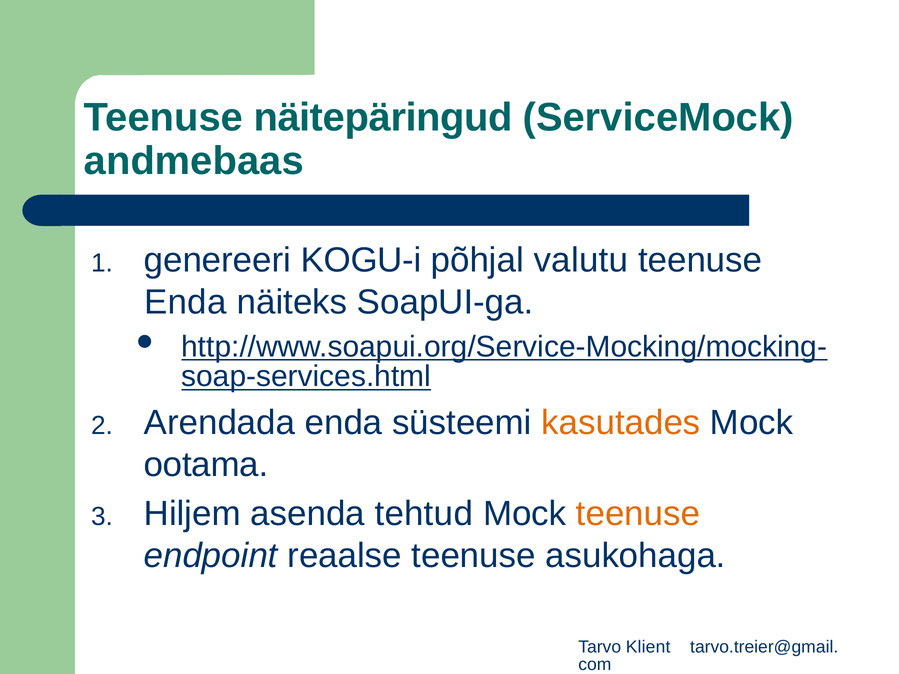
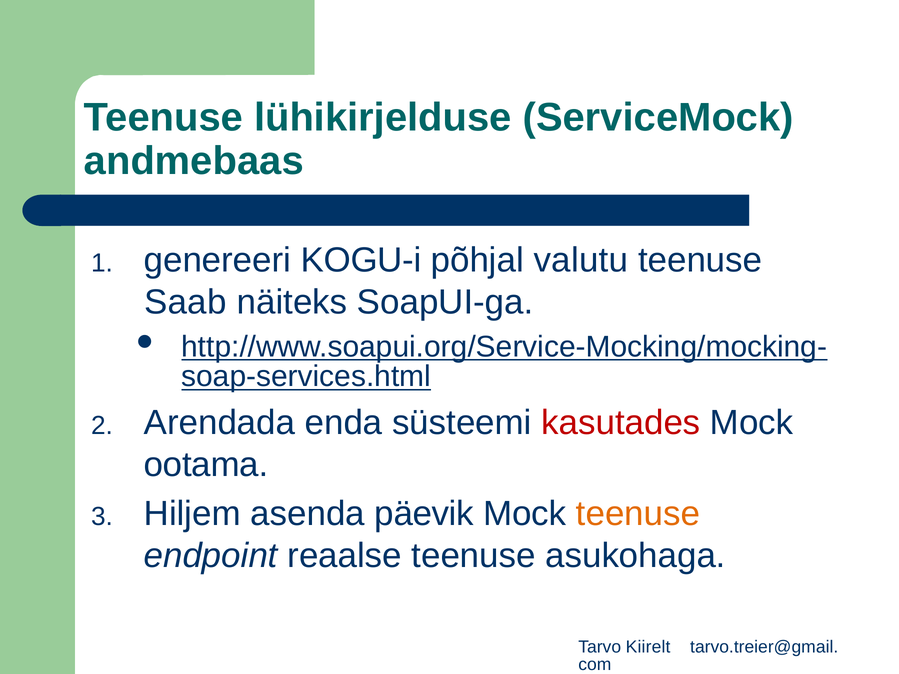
näitepäringud: näitepäringud -> lühikirjelduse
Enda at (185, 302): Enda -> Saab
kasutades colour: orange -> red
tehtud: tehtud -> päevik
Klient: Klient -> Kiirelt
